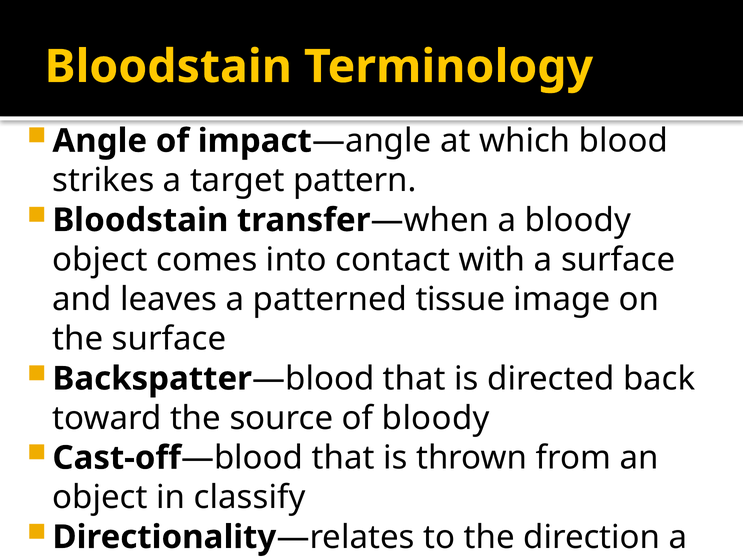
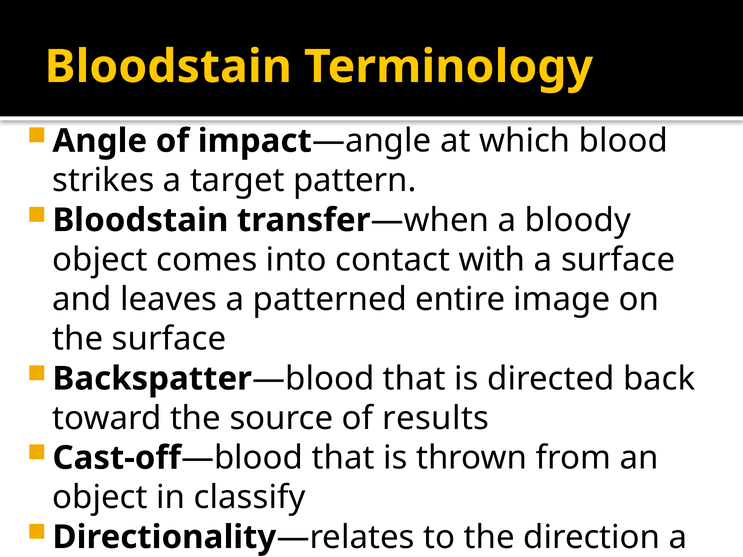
tissue: tissue -> entire
of bloody: bloody -> results
